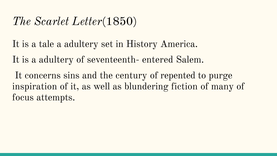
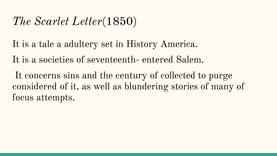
is a adultery: adultery -> societies
repented: repented -> collected
inspiration: inspiration -> considered
fiction: fiction -> stories
